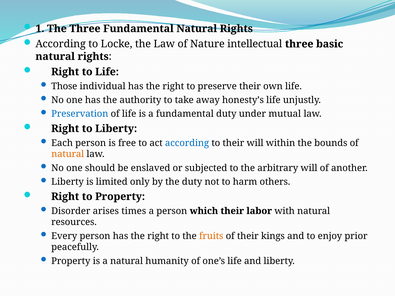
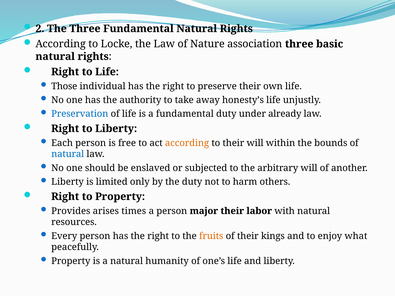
1: 1 -> 2
intellectual: intellectual -> association
mutual: mutual -> already
according at (187, 143) colour: blue -> orange
natural at (68, 154) colour: orange -> blue
Disorder: Disorder -> Provides
which: which -> major
prior: prior -> what
